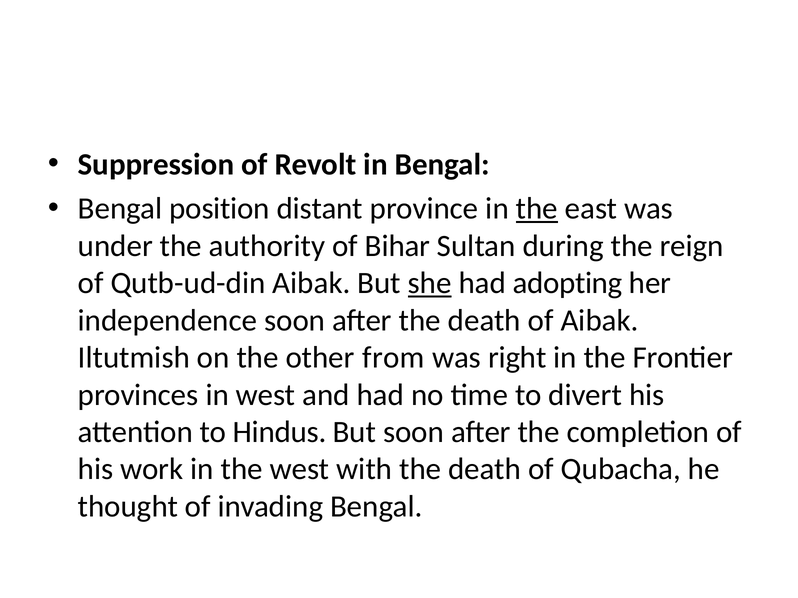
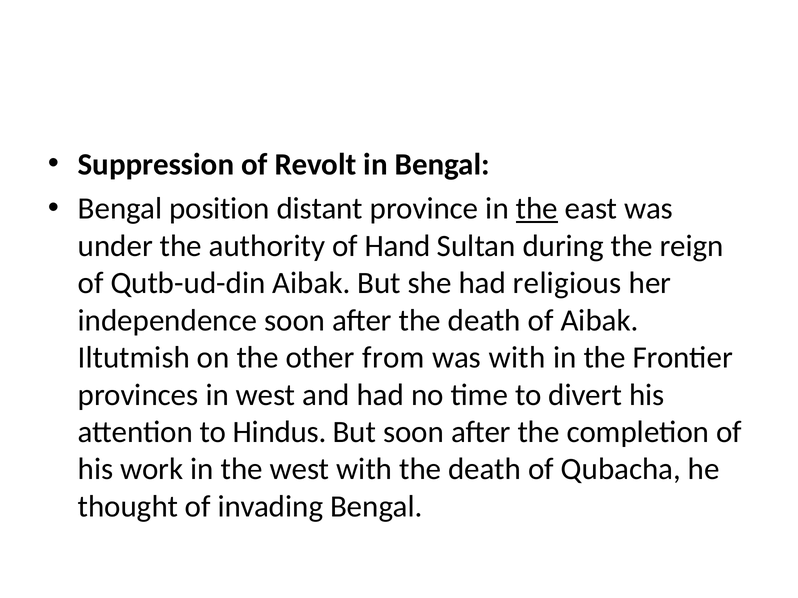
Bihar: Bihar -> Hand
she underline: present -> none
adopting: adopting -> religious
was right: right -> with
